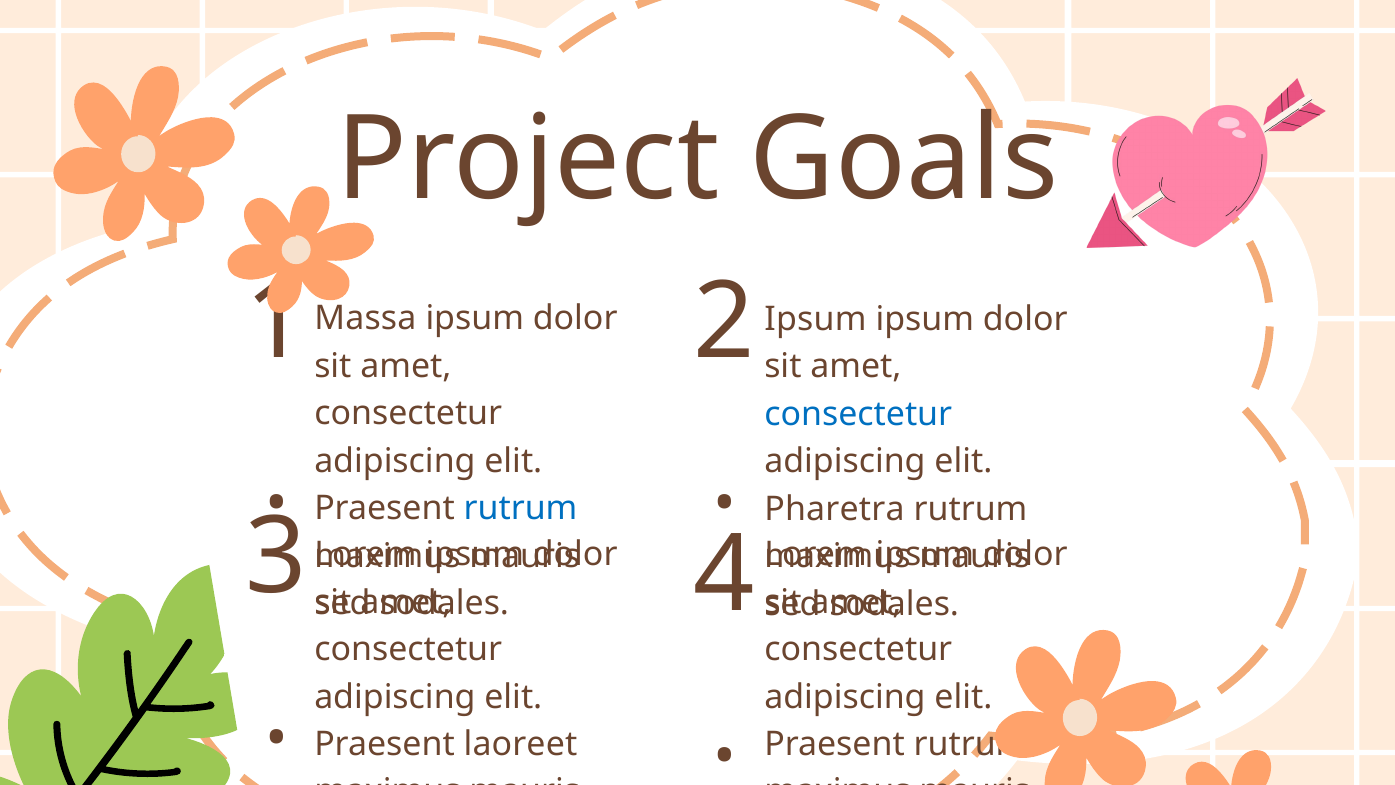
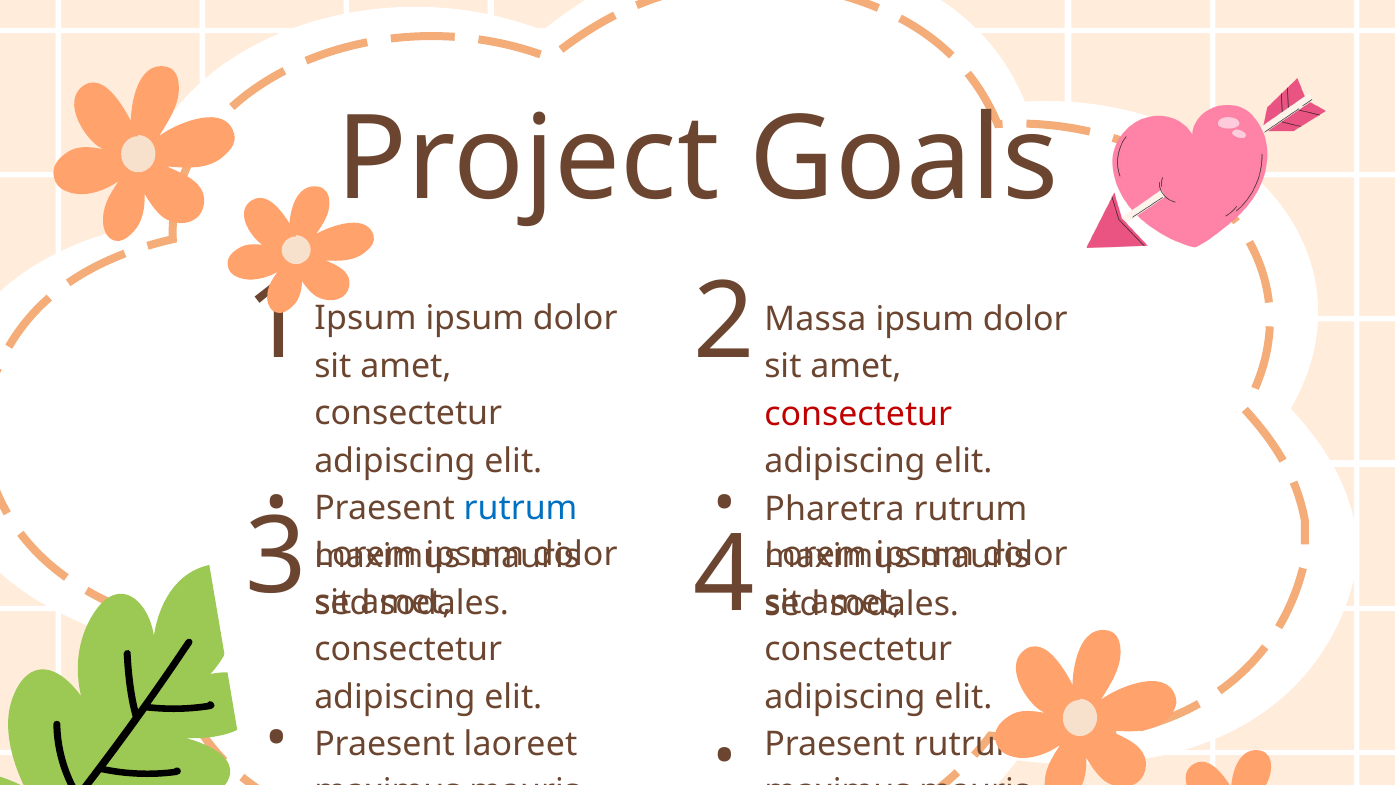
Massa at (365, 318): Massa -> Ipsum
Ipsum at (815, 319): Ipsum -> Massa
consectetur at (858, 414) colour: blue -> red
